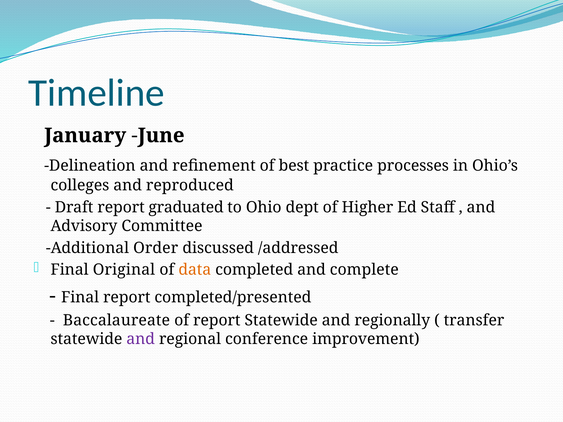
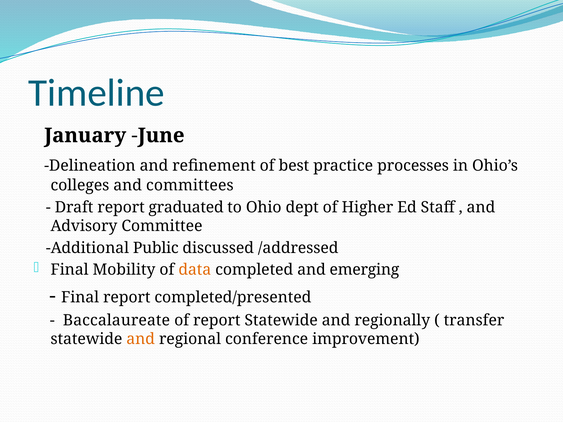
reproduced: reproduced -> committees
Order: Order -> Public
Original: Original -> Mobility
complete: complete -> emerging
and at (141, 339) colour: purple -> orange
